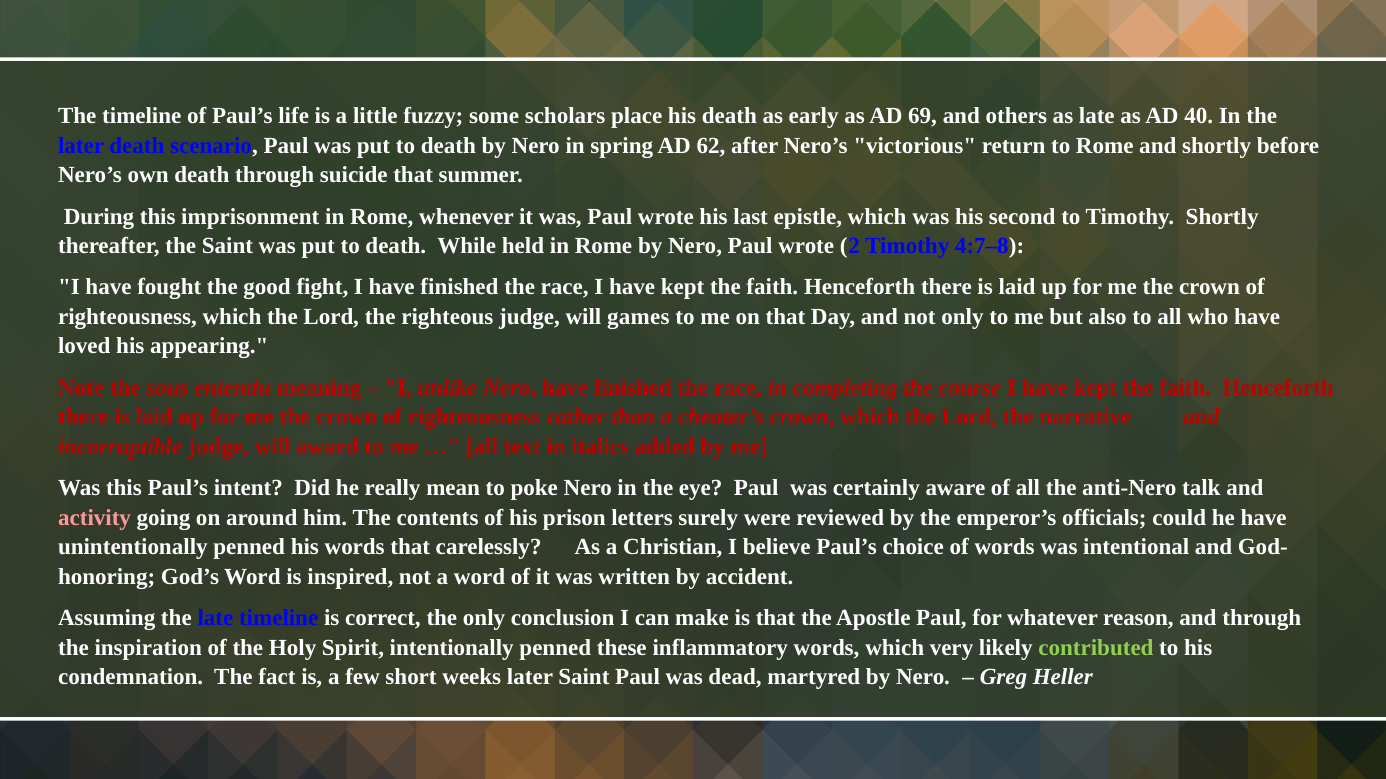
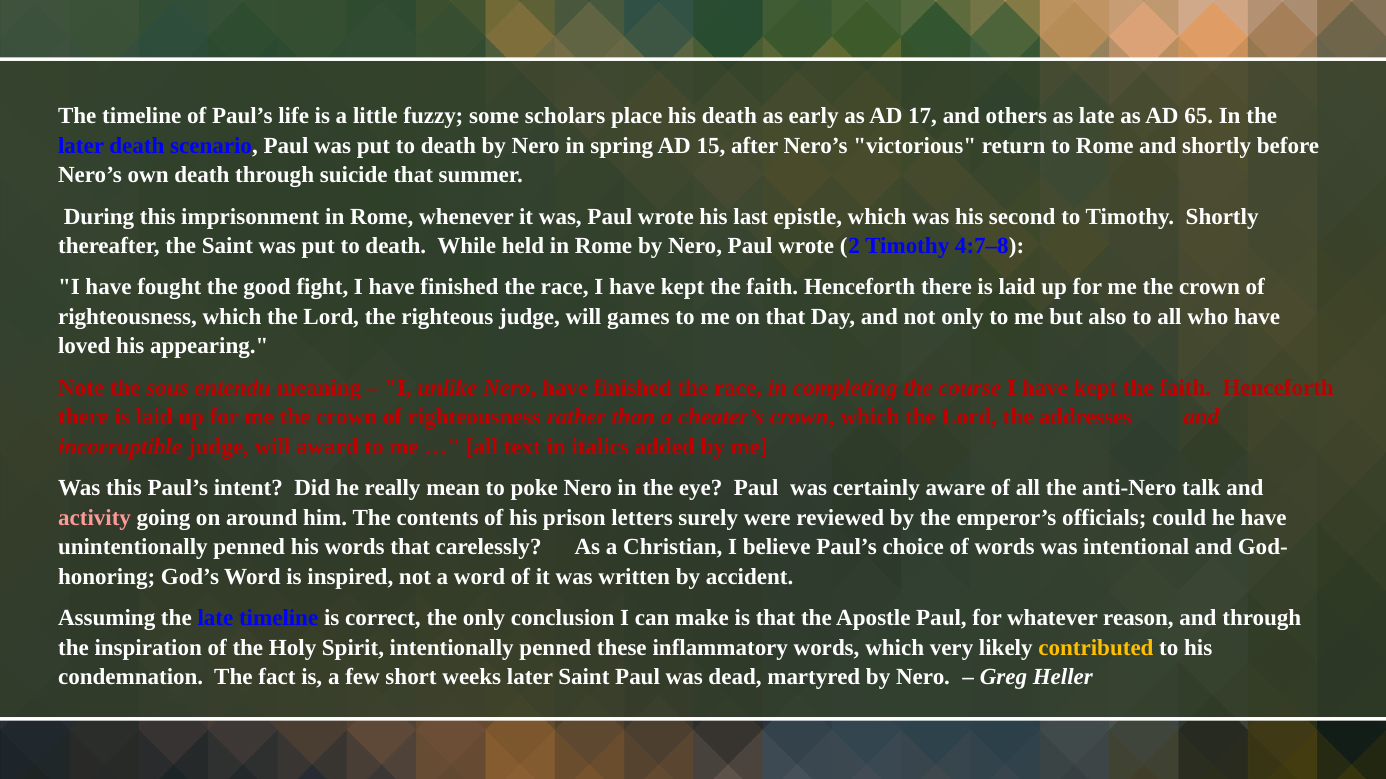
69: 69 -> 17
40: 40 -> 65
62: 62 -> 15
narrative: narrative -> addresses
contributed colour: light green -> yellow
